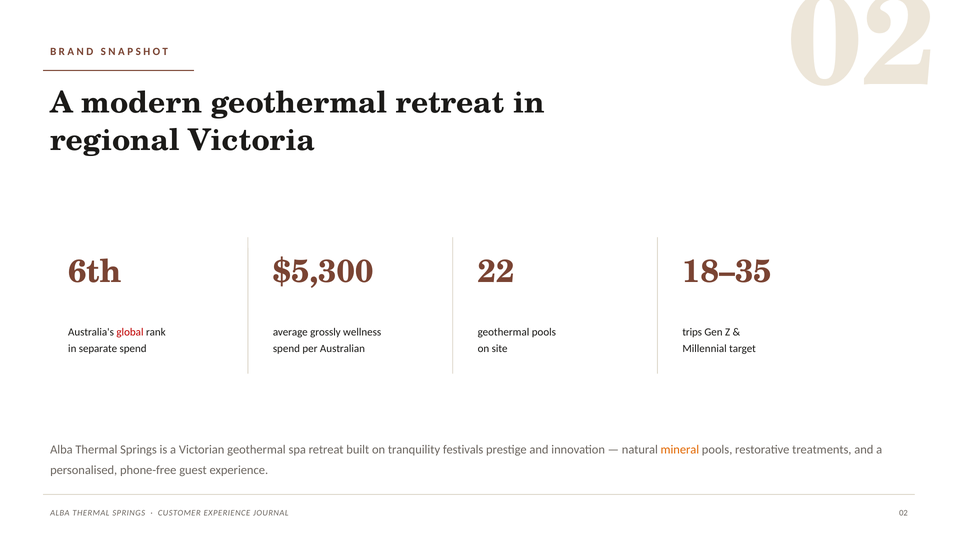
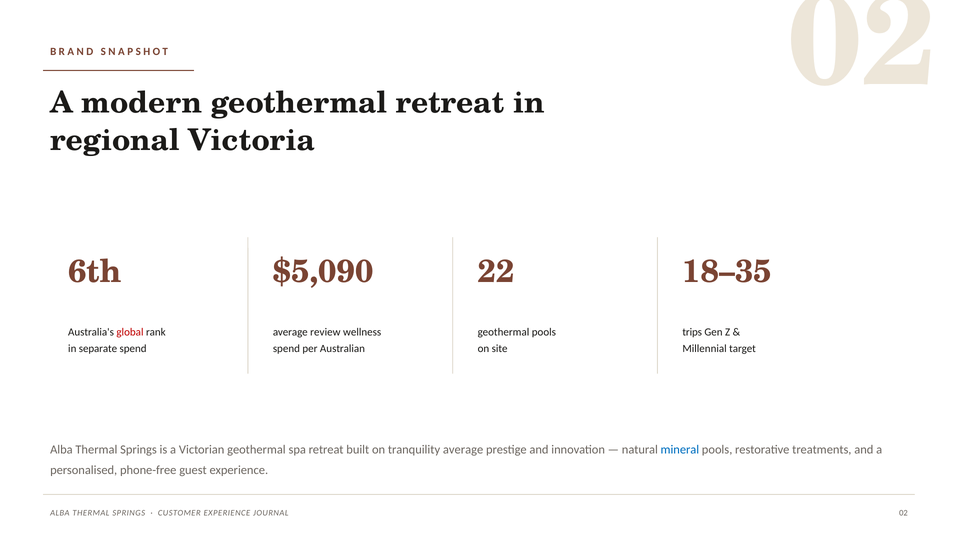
$5,300: $5,300 -> $5,090
grossly: grossly -> review
tranquility festivals: festivals -> average
mineral colour: orange -> blue
